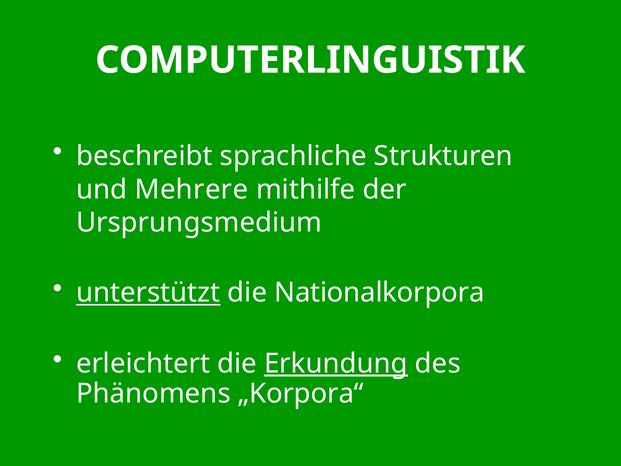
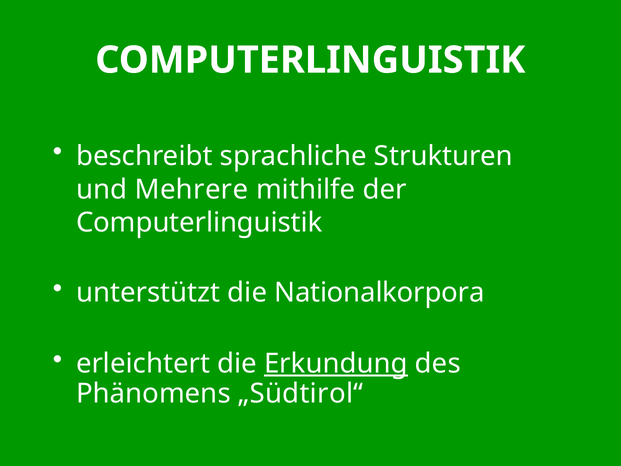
Ursprungsmedium at (199, 222): Ursprungsmedium -> Computerlinguistik
unterstützt underline: present -> none
„Korpora“: „Korpora“ -> „Südtirol“
